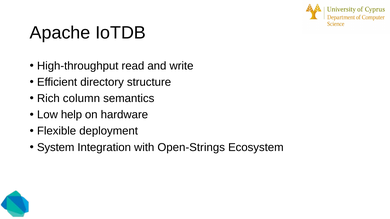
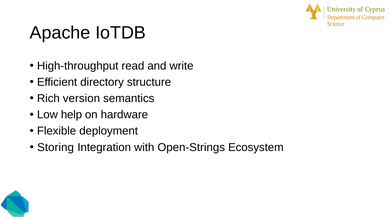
column: column -> version
System: System -> Storing
